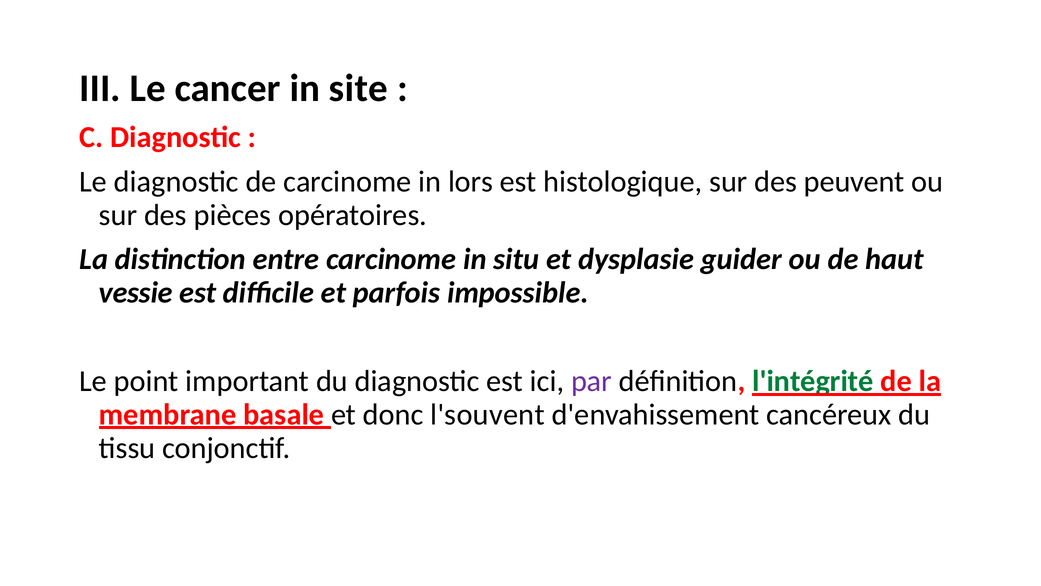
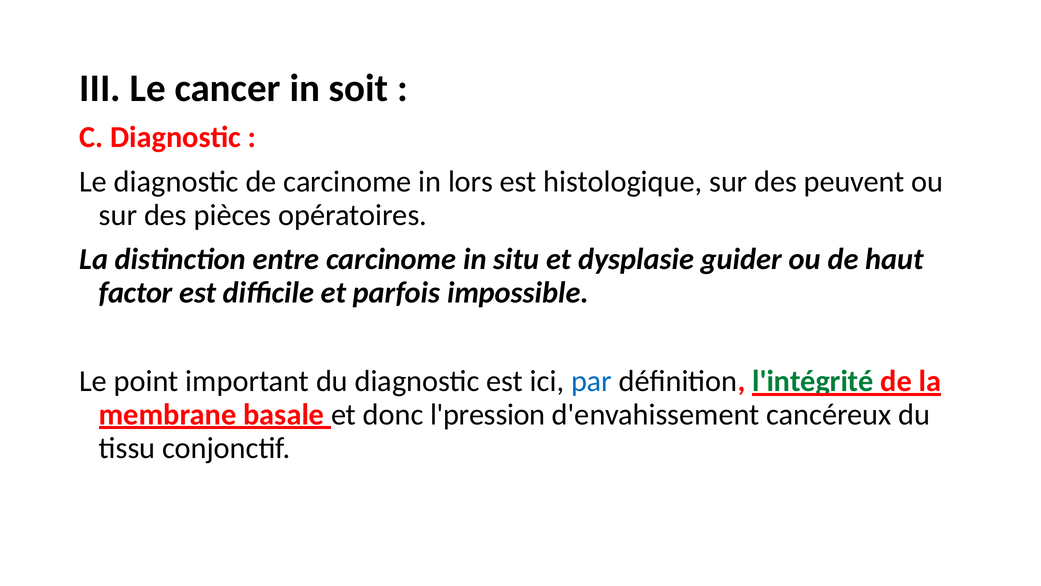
site: site -> soit
vessie: vessie -> factor
par colour: purple -> blue
l'souvent: l'souvent -> l'pression
